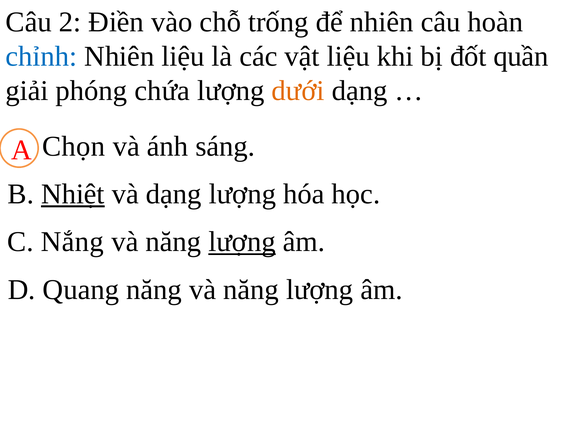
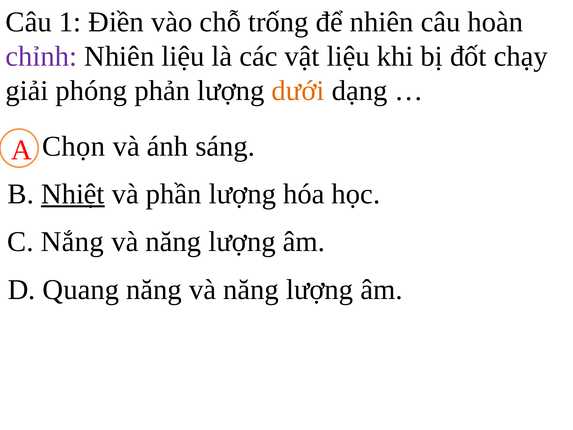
2: 2 -> 1
chỉnh colour: blue -> purple
quần: quần -> chạy
chứa: chứa -> phản
và dạng: dạng -> phần
lượng at (242, 242) underline: present -> none
